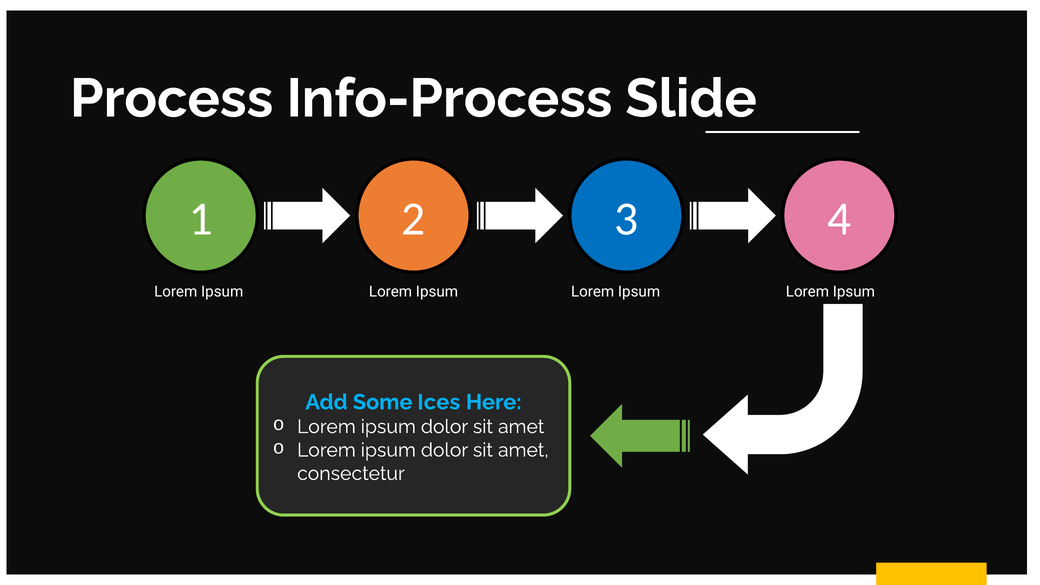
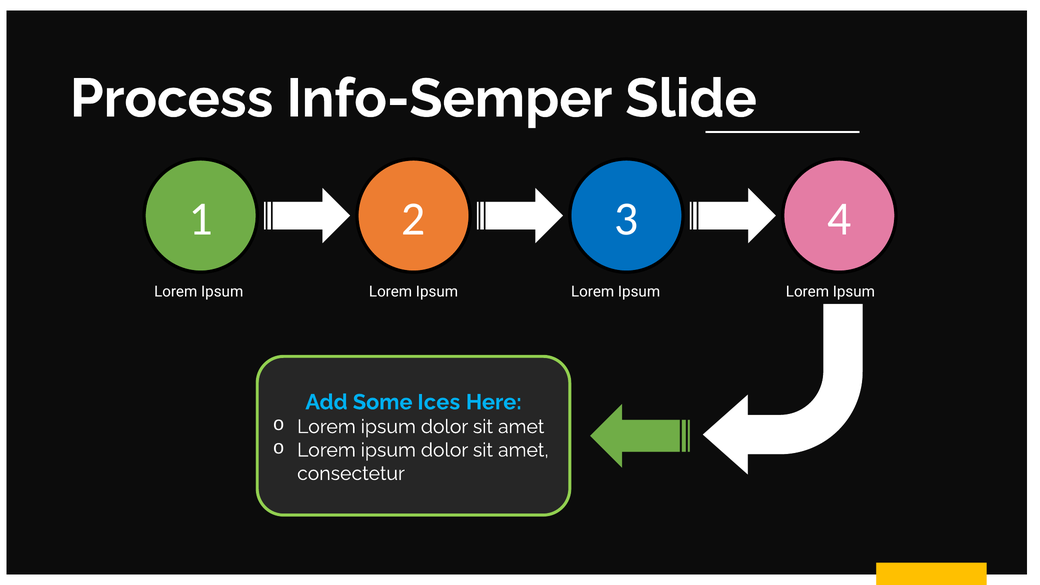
Info-Process: Info-Process -> Info-Semper
